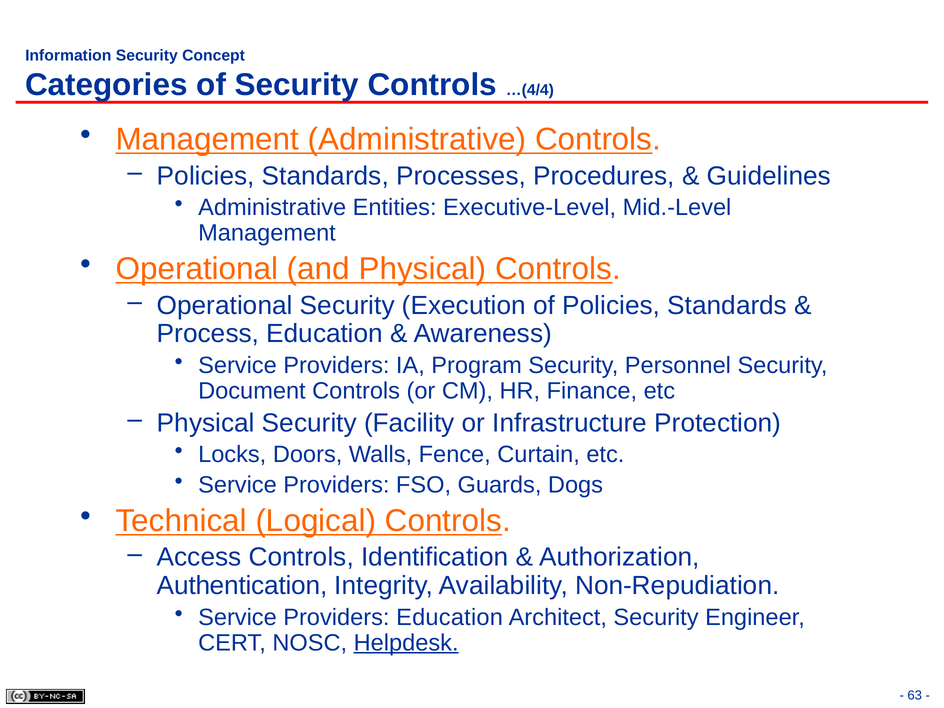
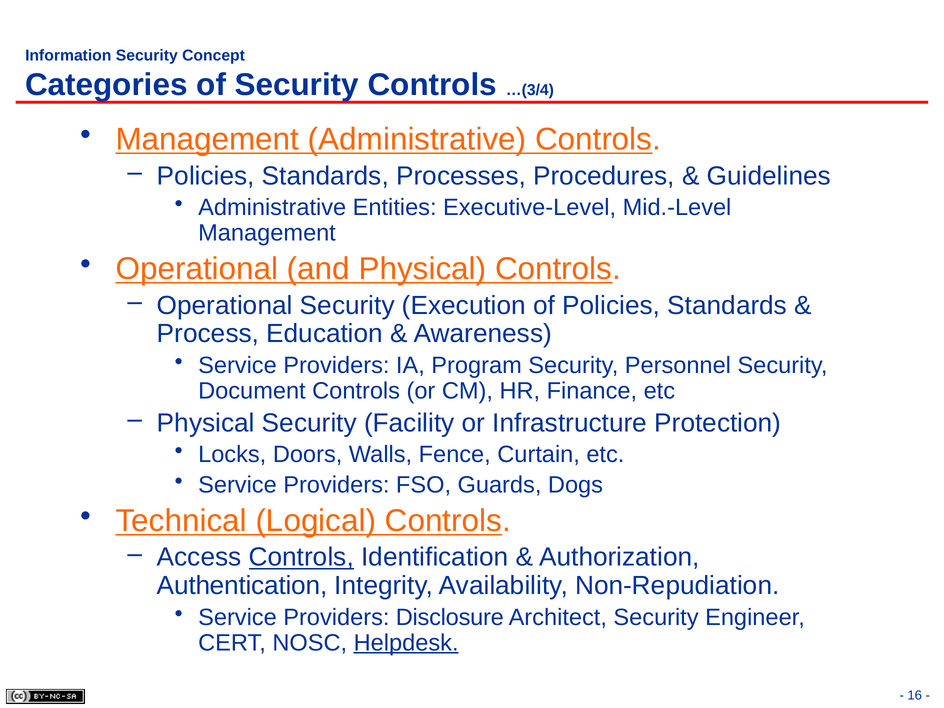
…(4/4: …(4/4 -> …(3/4
Controls at (301, 557) underline: none -> present
Providers Education: Education -> Disclosure
63: 63 -> 16
